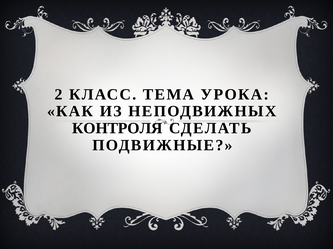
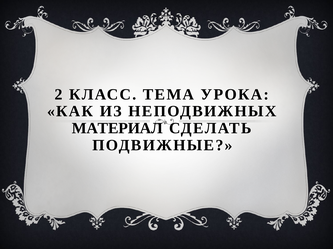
КОНТРОЛЯ: КОНТРОЛЯ -> МАТЕРИАЛ
